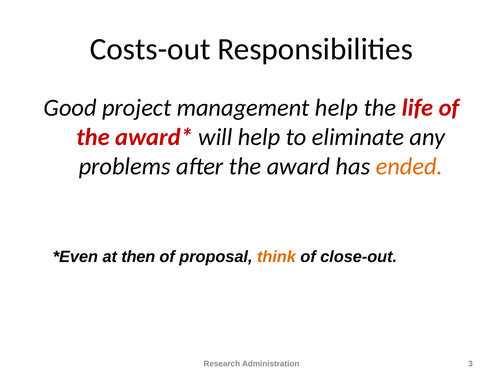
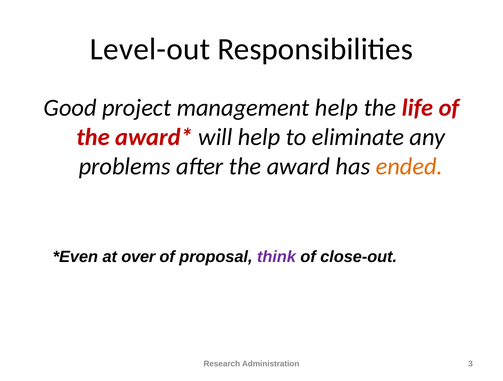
Costs-out: Costs-out -> Level-out
then: then -> over
think colour: orange -> purple
